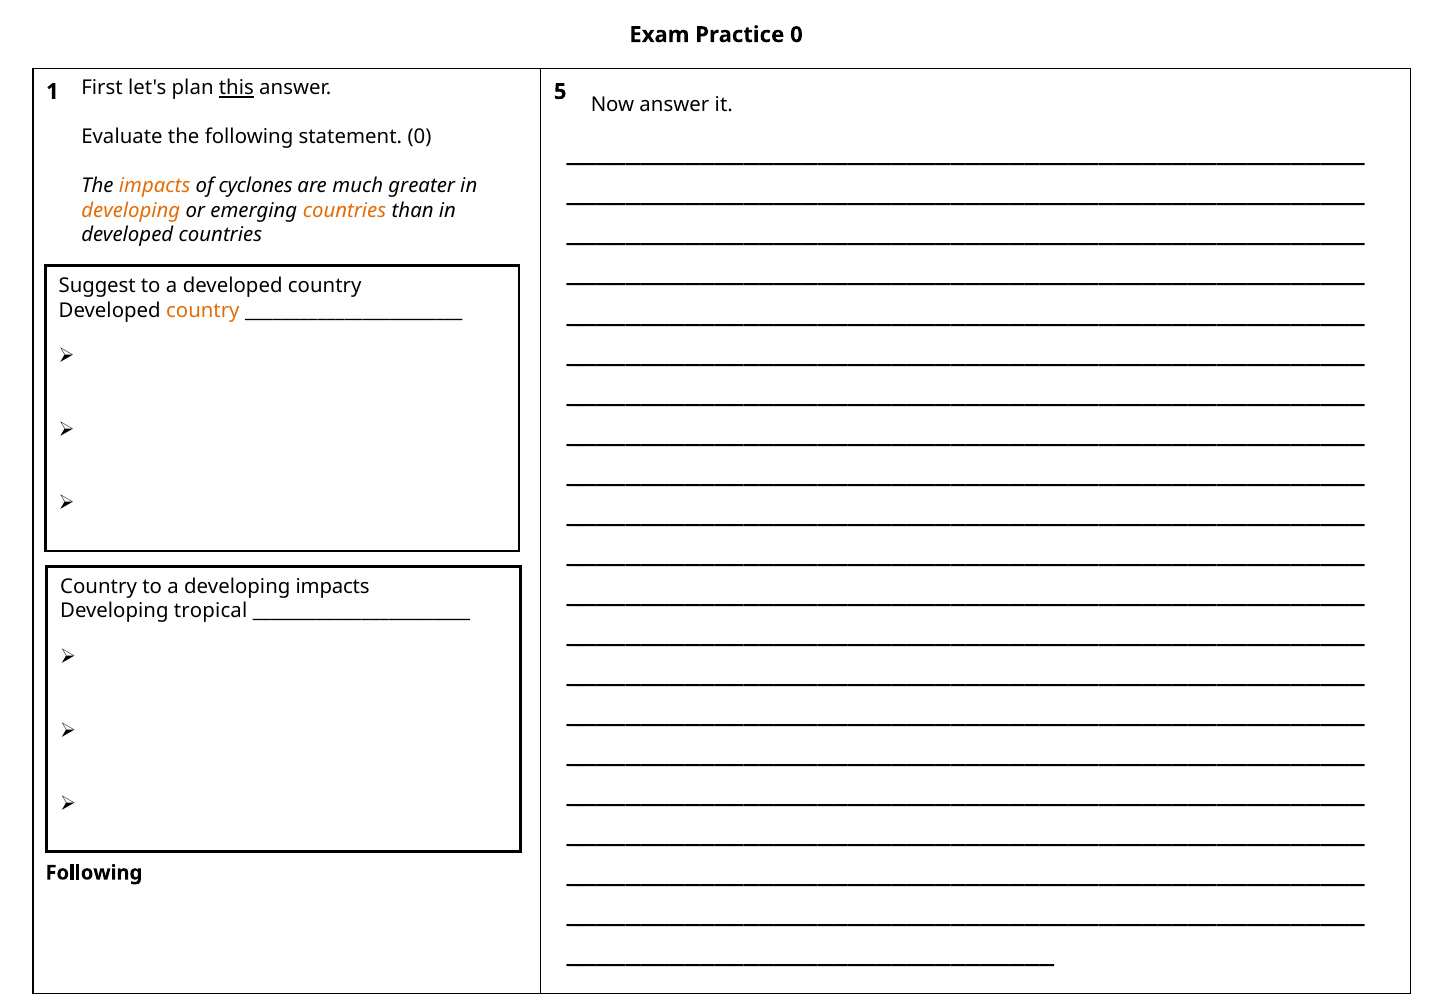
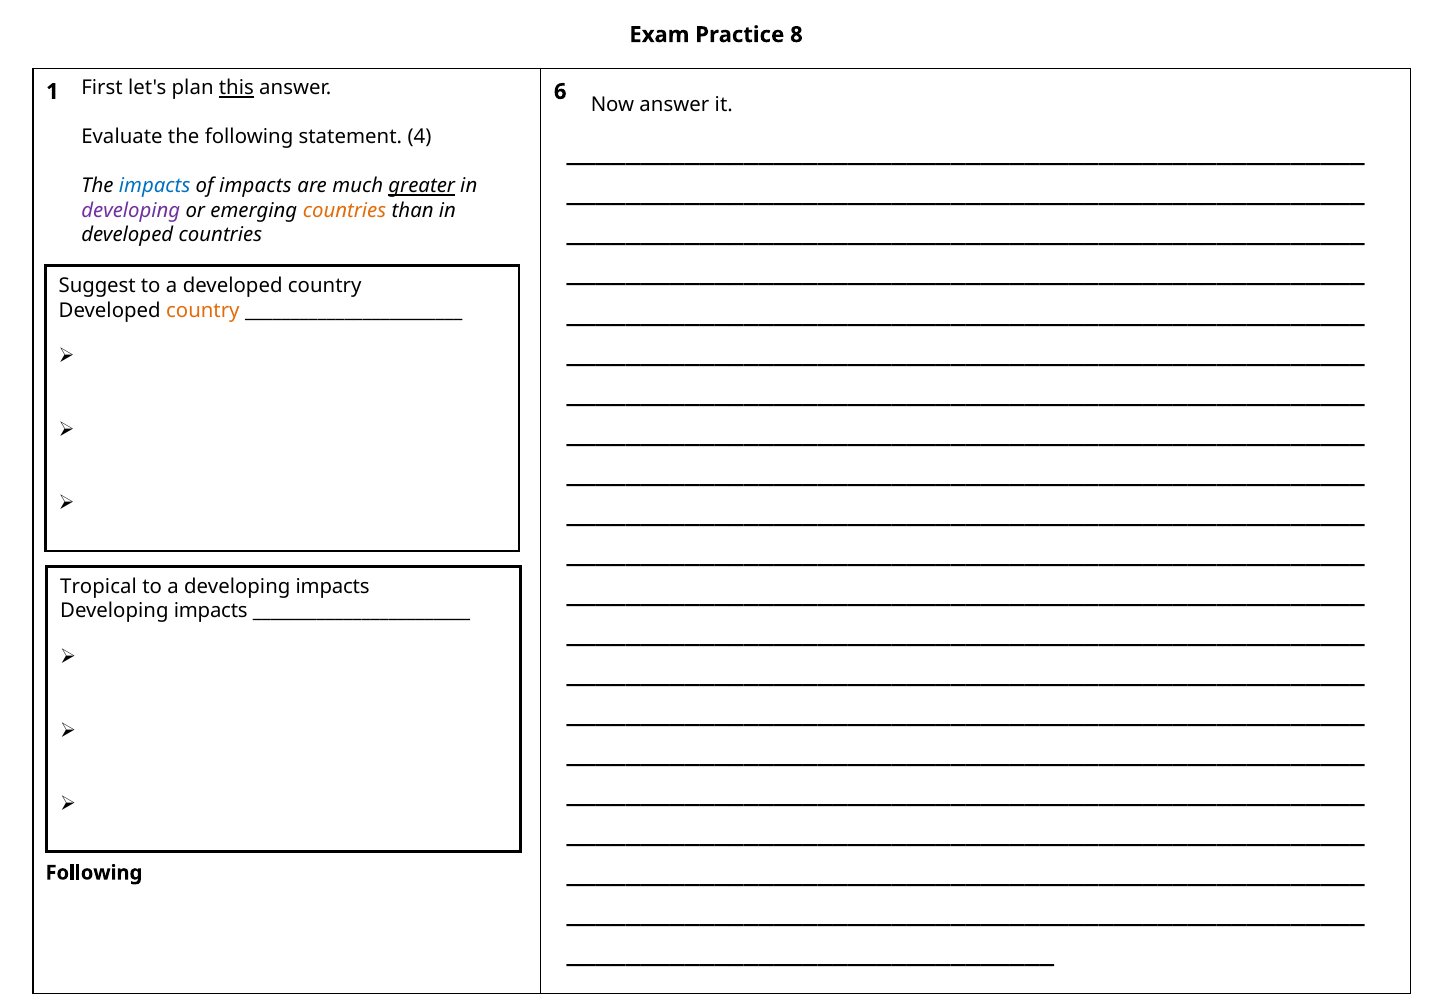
Practice 0: 0 -> 8
5: 5 -> 6
statement 0: 0 -> 4
impacts at (155, 186) colour: orange -> blue
of cyclones: cyclones -> impacts
greater underline: none -> present
developing at (131, 211) colour: orange -> purple
Country at (99, 586): Country -> Tropical
tropical at (211, 611): tropical -> impacts
